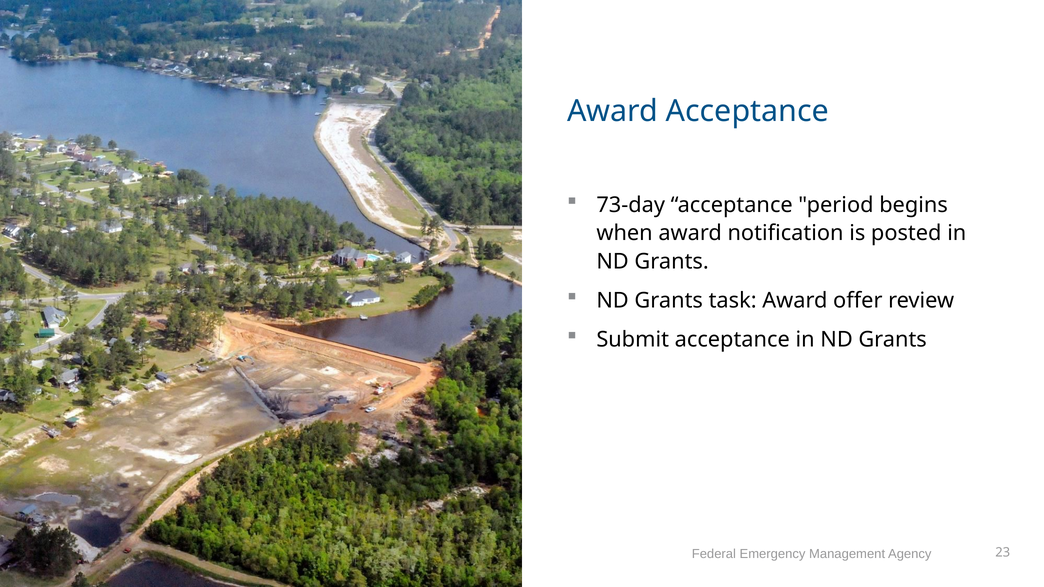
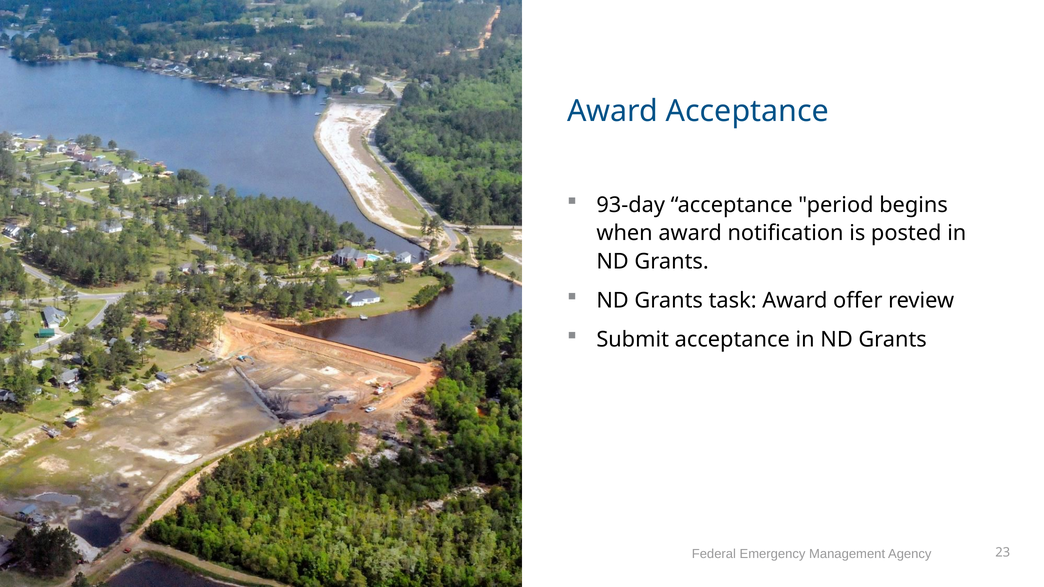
73-day: 73-day -> 93-day
